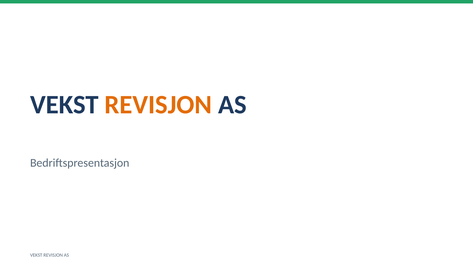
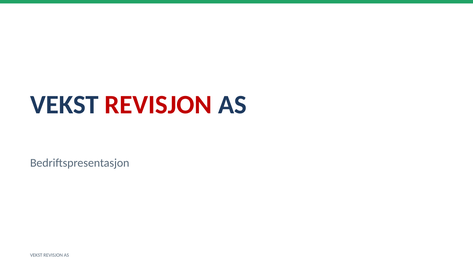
REVISJON at (158, 105) colour: orange -> red
